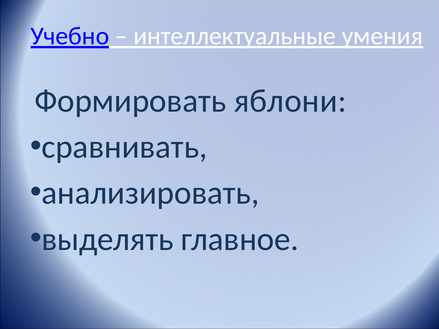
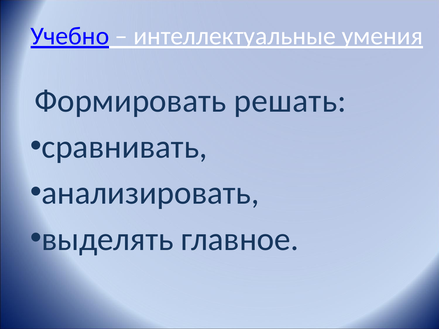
яблони: яблони -> решать
